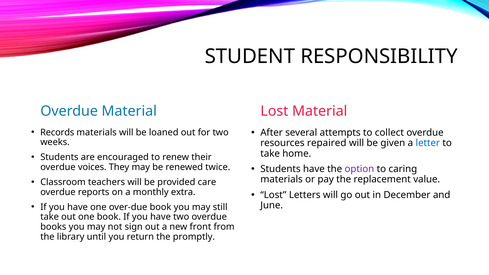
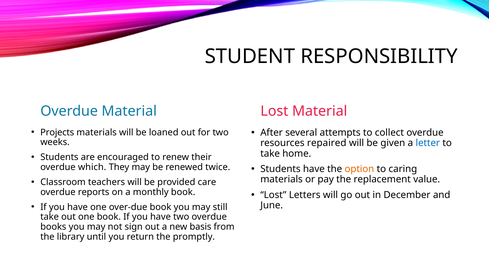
Records: Records -> Projects
option colour: purple -> orange
voices: voices -> which
monthly extra: extra -> book
front: front -> basis
